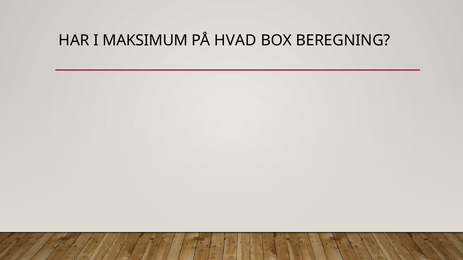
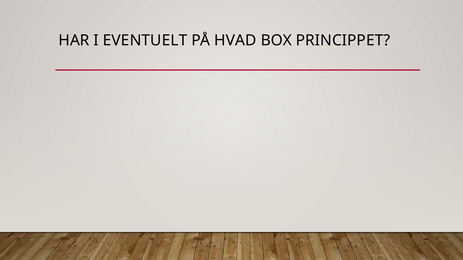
MAKSIMUM: MAKSIMUM -> EVENTUELT
BEREGNING: BEREGNING -> PRINCIPPET
